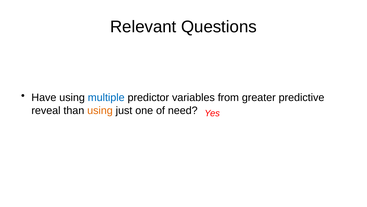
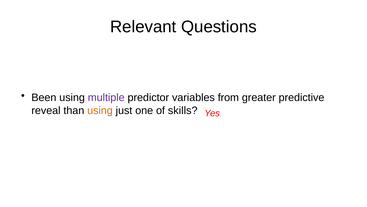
Have: Have -> Been
multiple colour: blue -> purple
need: need -> skills
